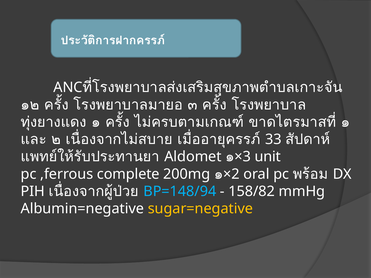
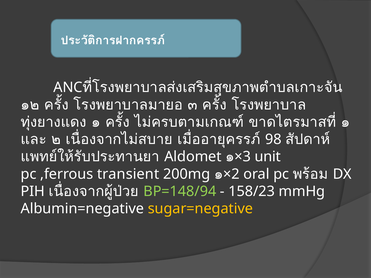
33: 33 -> 98
complete: complete -> transient
BP=148/94 colour: light blue -> light green
158/82: 158/82 -> 158/23
